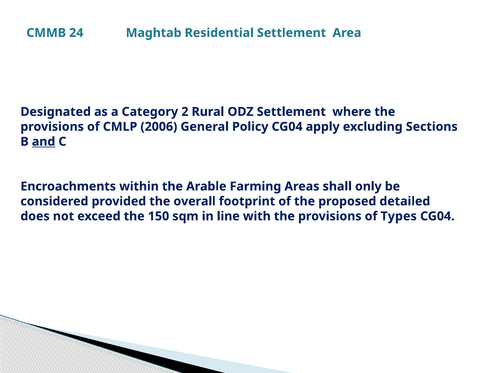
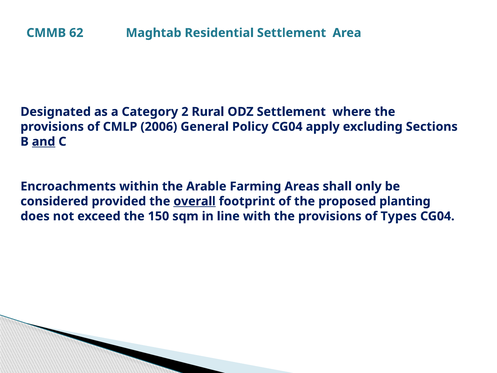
24: 24 -> 62
overall underline: none -> present
detailed: detailed -> planting
